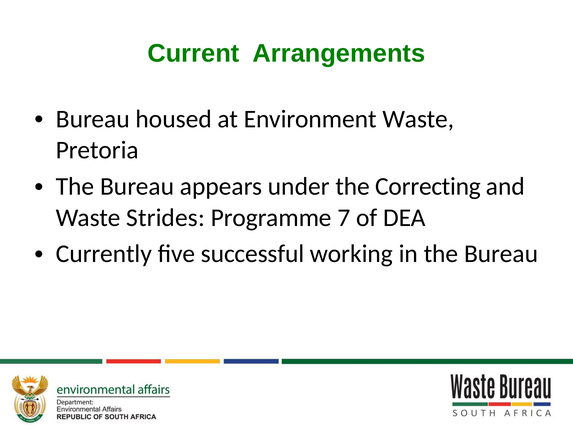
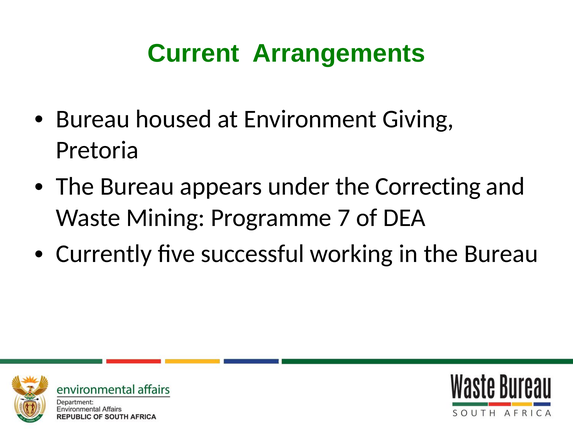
Environment Waste: Waste -> Giving
Strides: Strides -> Mining
